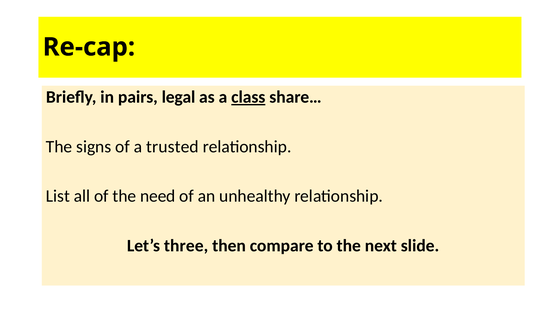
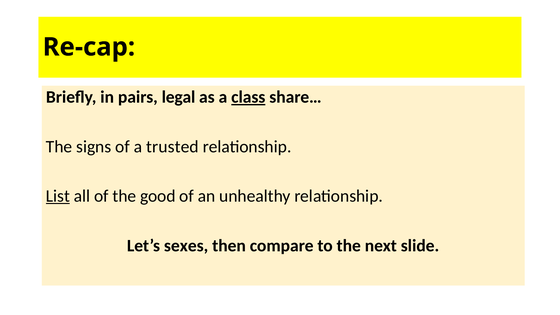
List underline: none -> present
need: need -> good
three: three -> sexes
